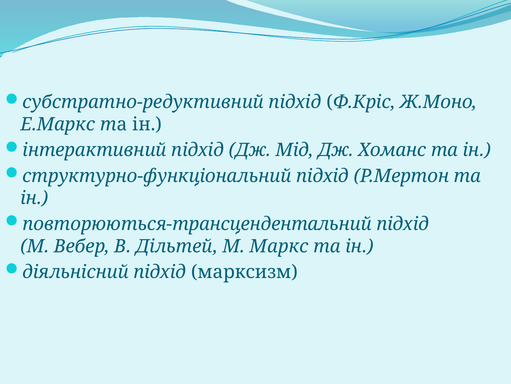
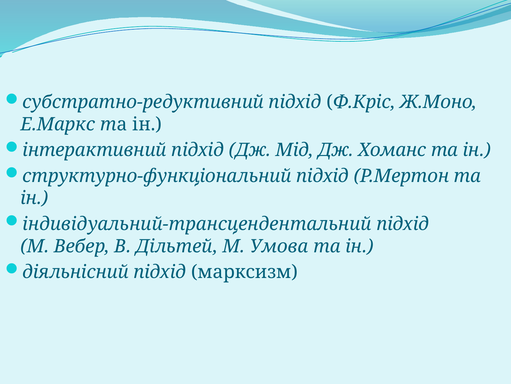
повторюються-трансцендентальний: повторюються-трансцендентальний -> індивідуальний-трансцендентальний
Маркс: Маркс -> Умова
